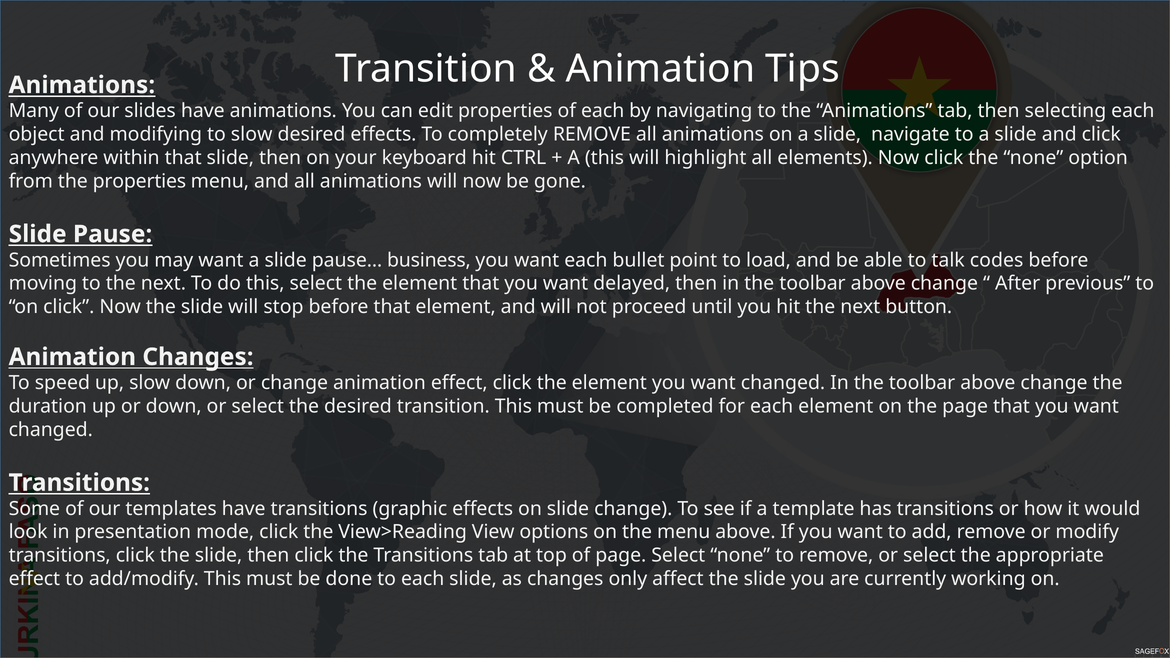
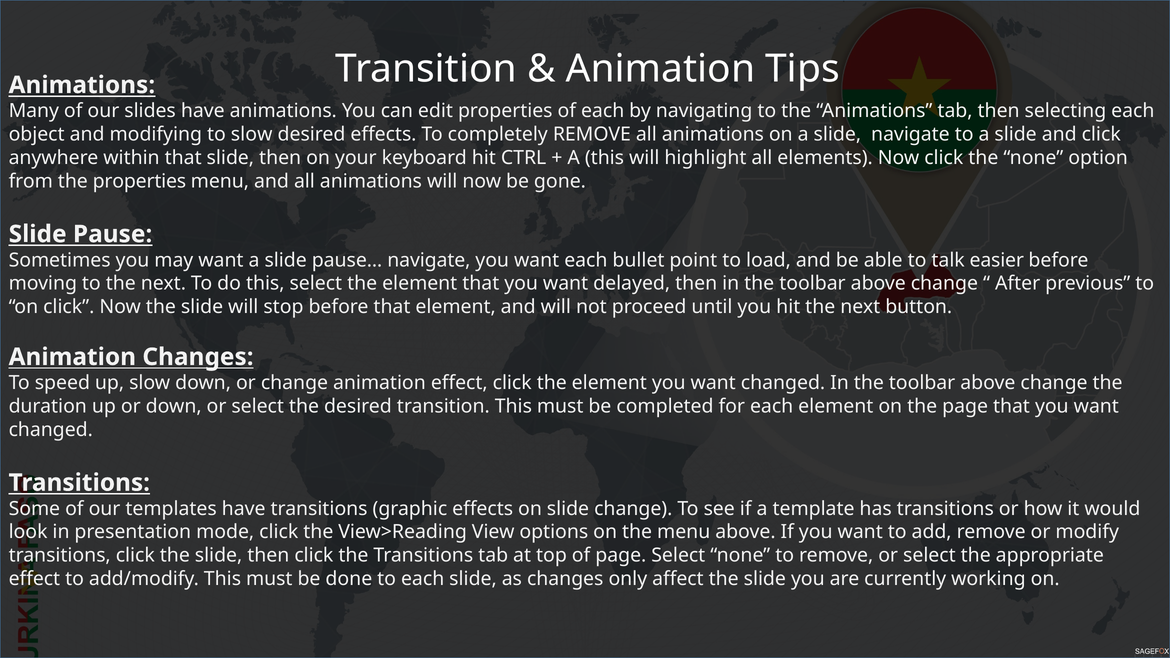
pause… business: business -> navigate
codes: codes -> easier
